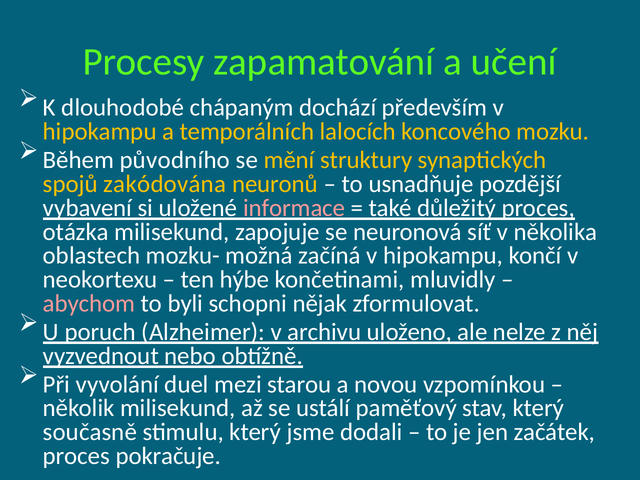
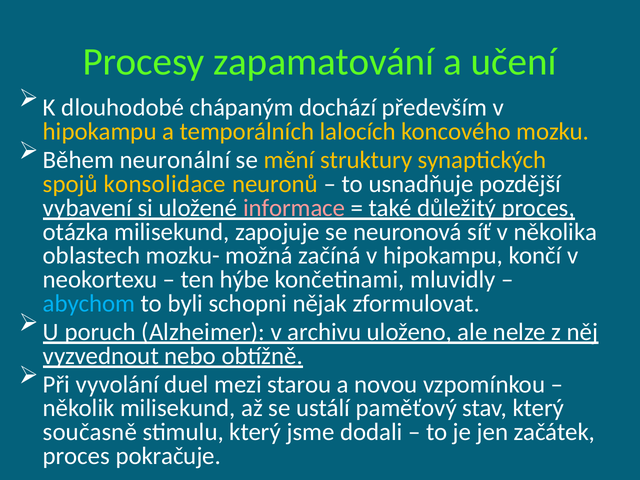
původního: původního -> neuronální
zakódována: zakódována -> konsolidace
abychom colour: pink -> light blue
